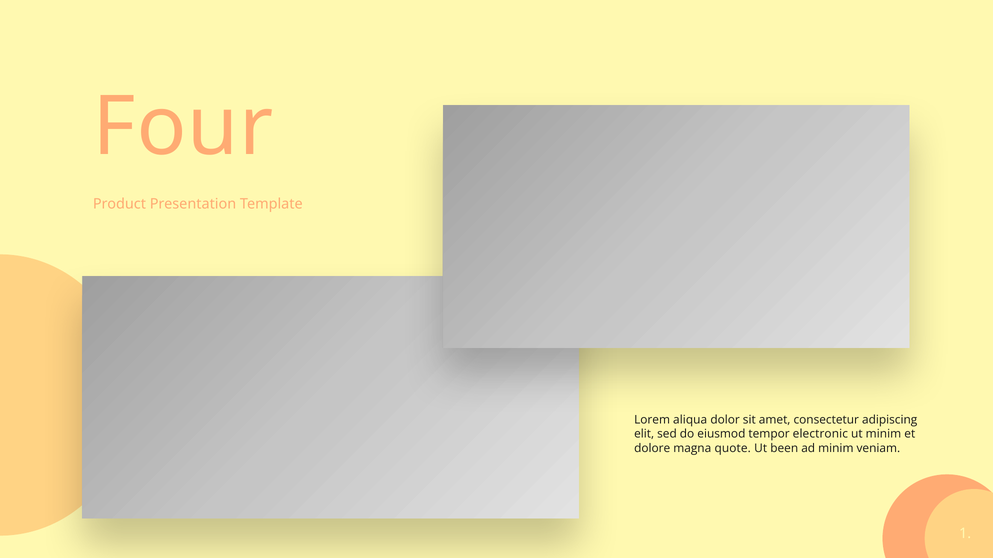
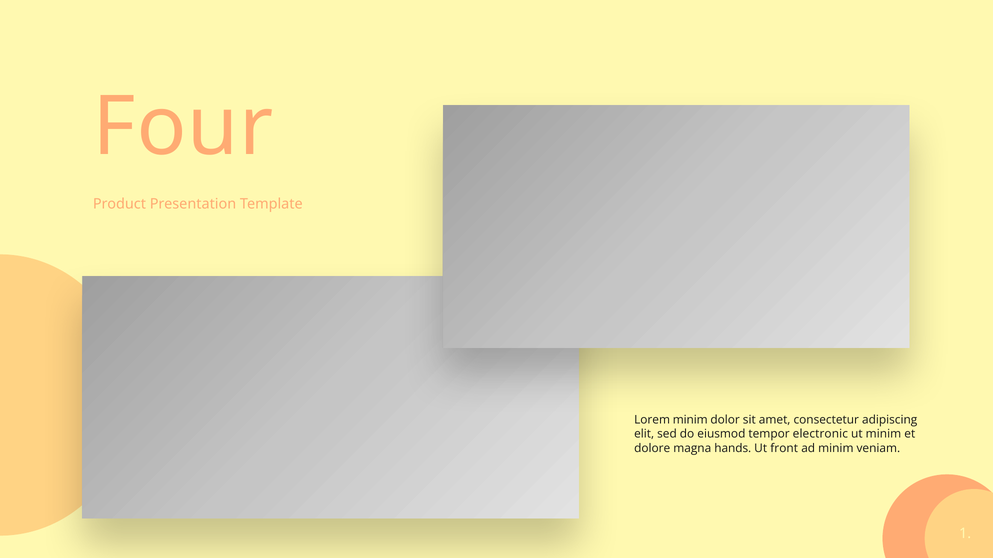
Lorem aliqua: aliqua -> minim
quote: quote -> hands
been: been -> front
